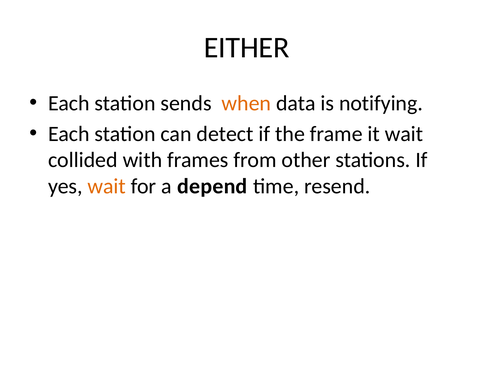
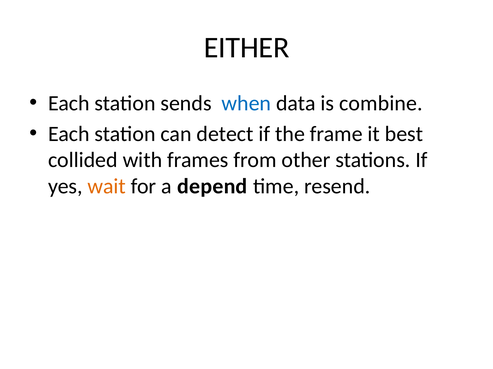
when colour: orange -> blue
notifying: notifying -> combine
it wait: wait -> best
